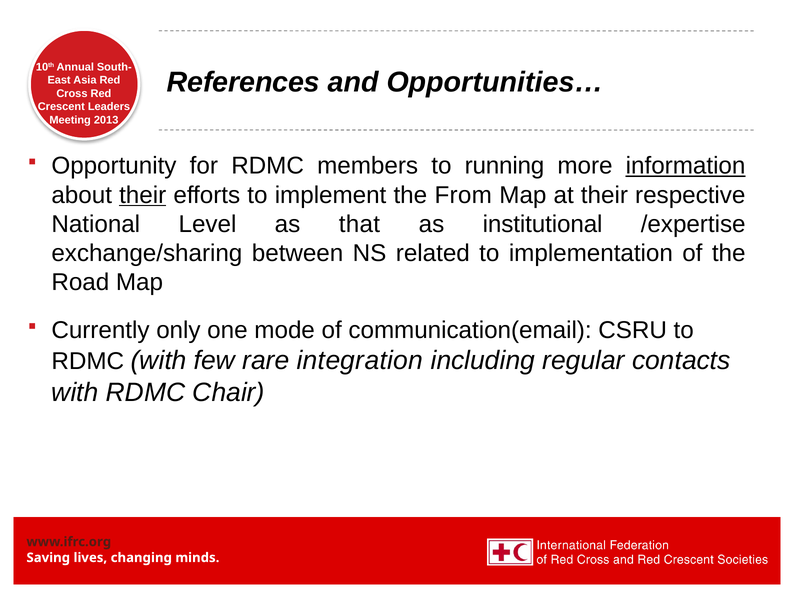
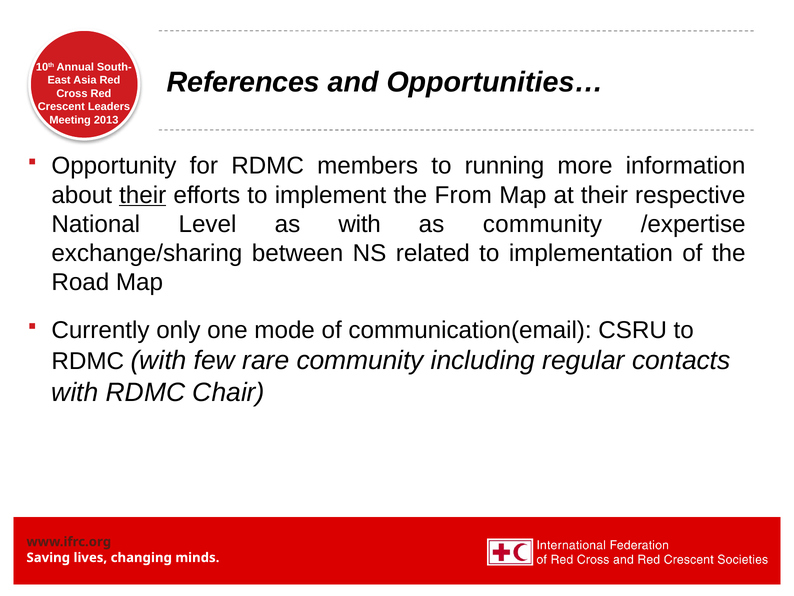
information underline: present -> none
as that: that -> with
as institutional: institutional -> community
rare integration: integration -> community
